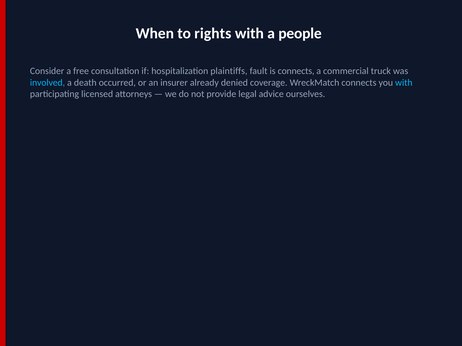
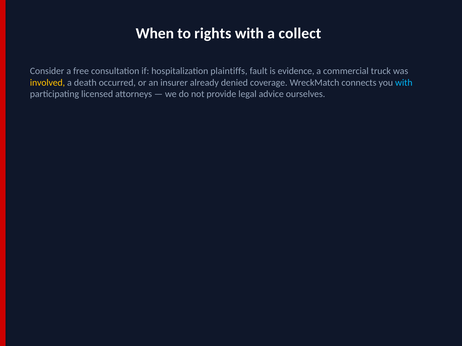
people: people -> collect
is connects: connects -> evidence
involved colour: light blue -> yellow
